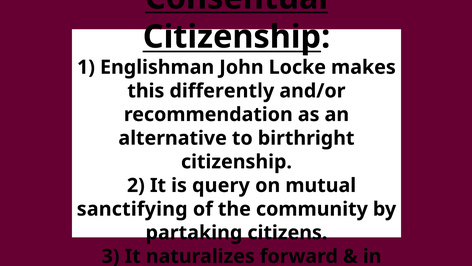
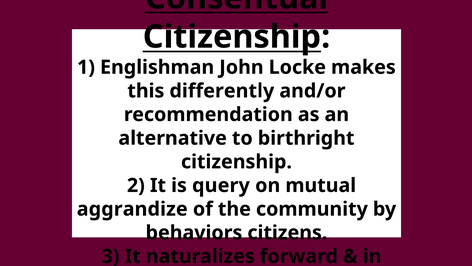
sanctifying: sanctifying -> aggrandize
partaking: partaking -> behaviors
